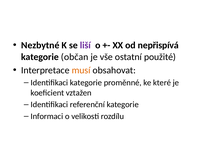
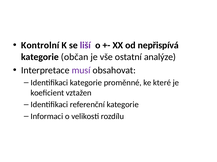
Nezbytné: Nezbytné -> Kontrolní
použité: použité -> analýze
musí colour: orange -> purple
